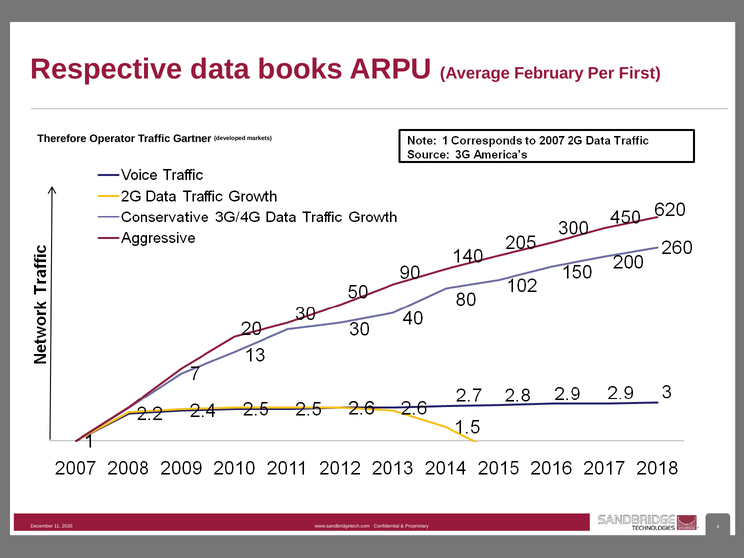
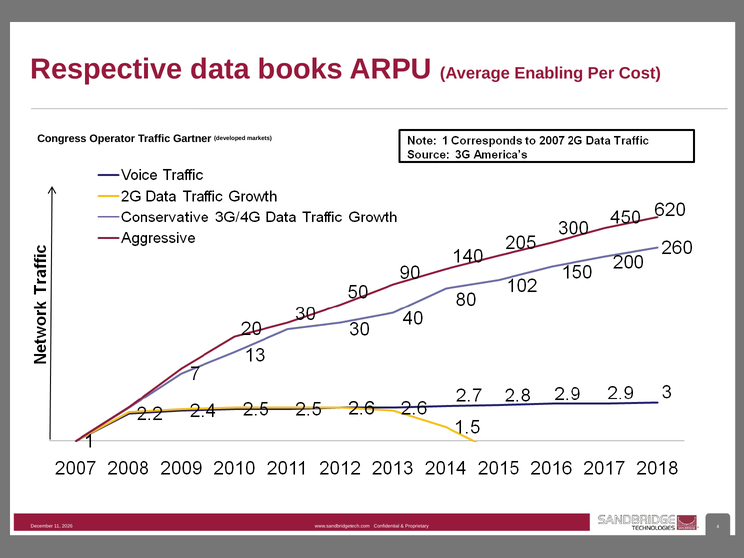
February: February -> Enabling
First: First -> Cost
Therefore: Therefore -> Congress
